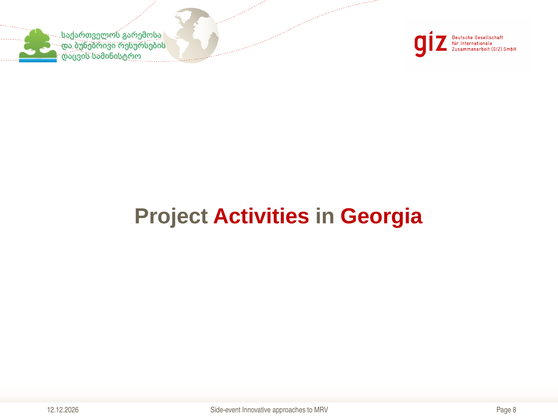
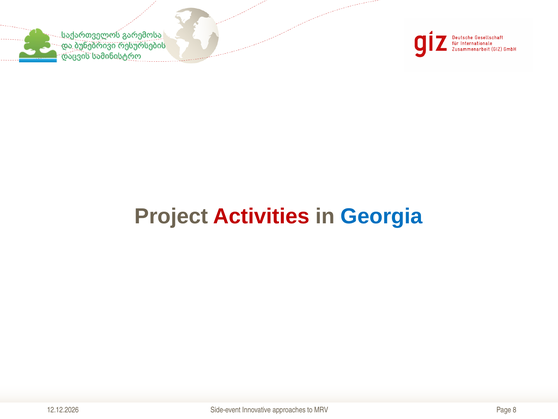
Georgia colour: red -> blue
